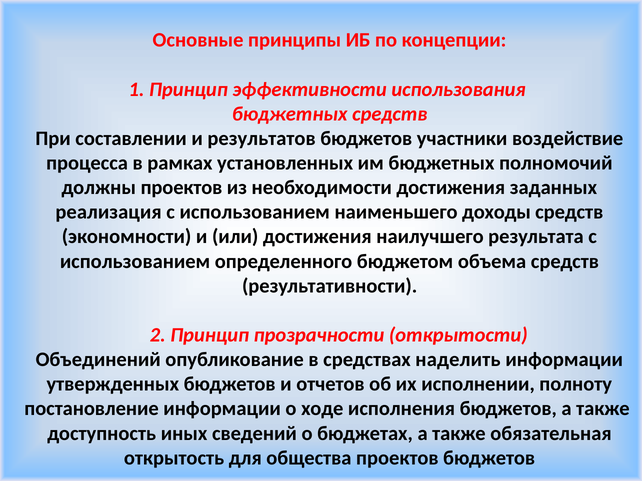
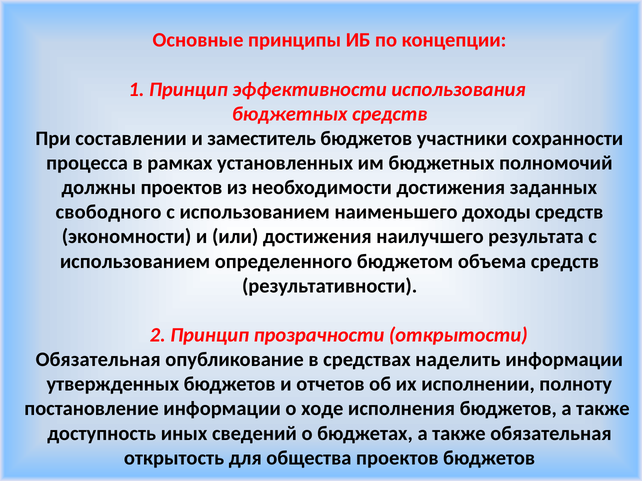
результатов: результатов -> заместитель
воздействие: воздействие -> сохранности
реализация: реализация -> свободного
Объединений at (98, 360): Объединений -> Обязательная
